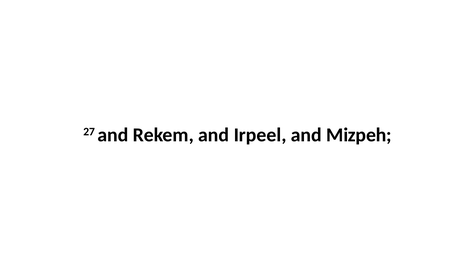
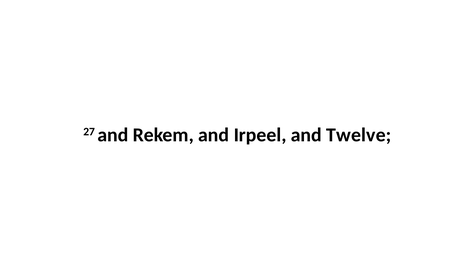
Mizpeh: Mizpeh -> Twelve
